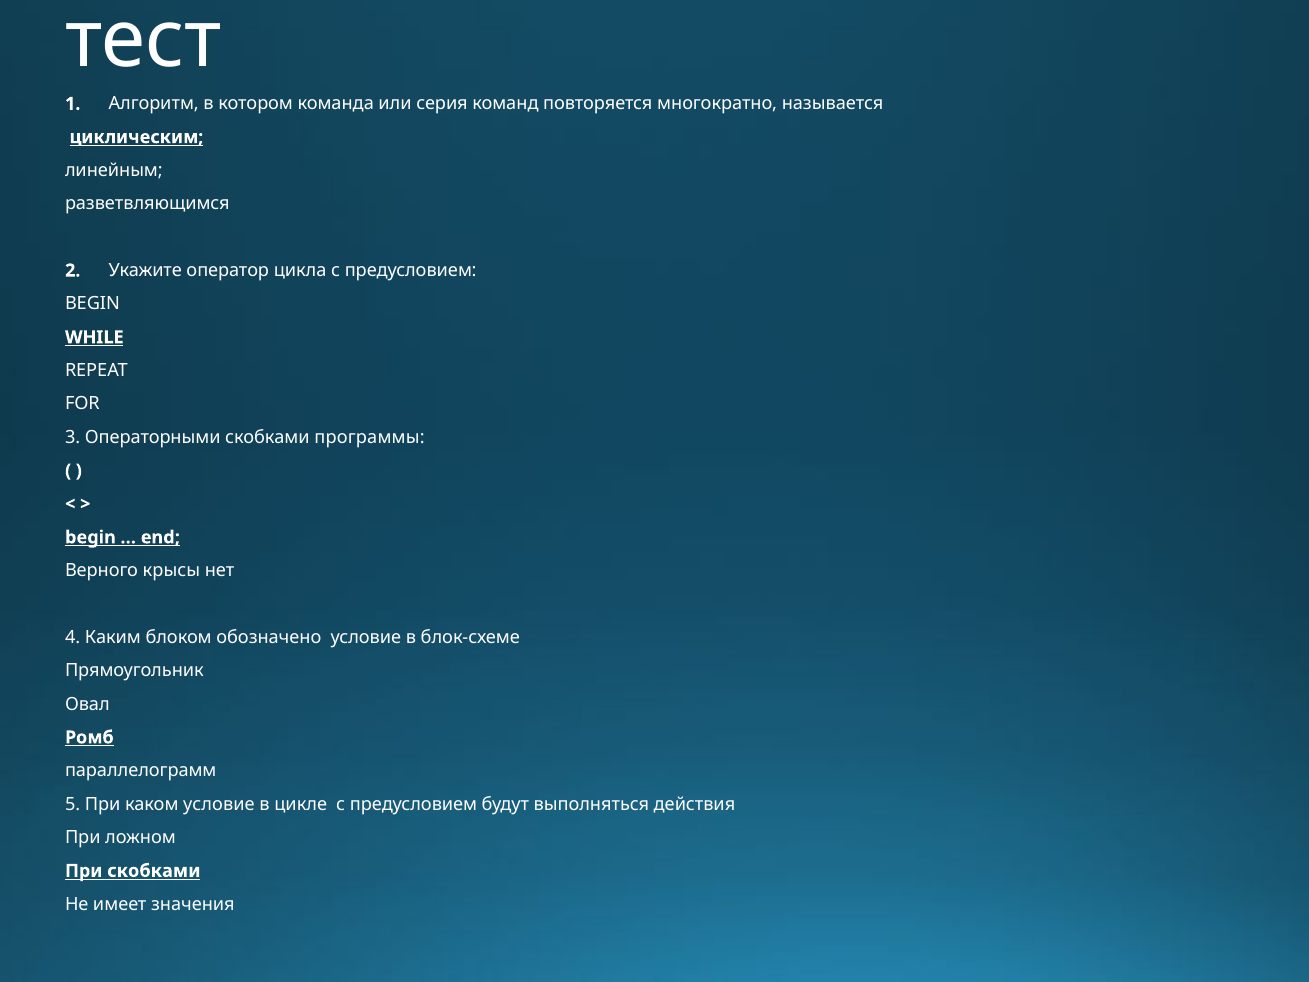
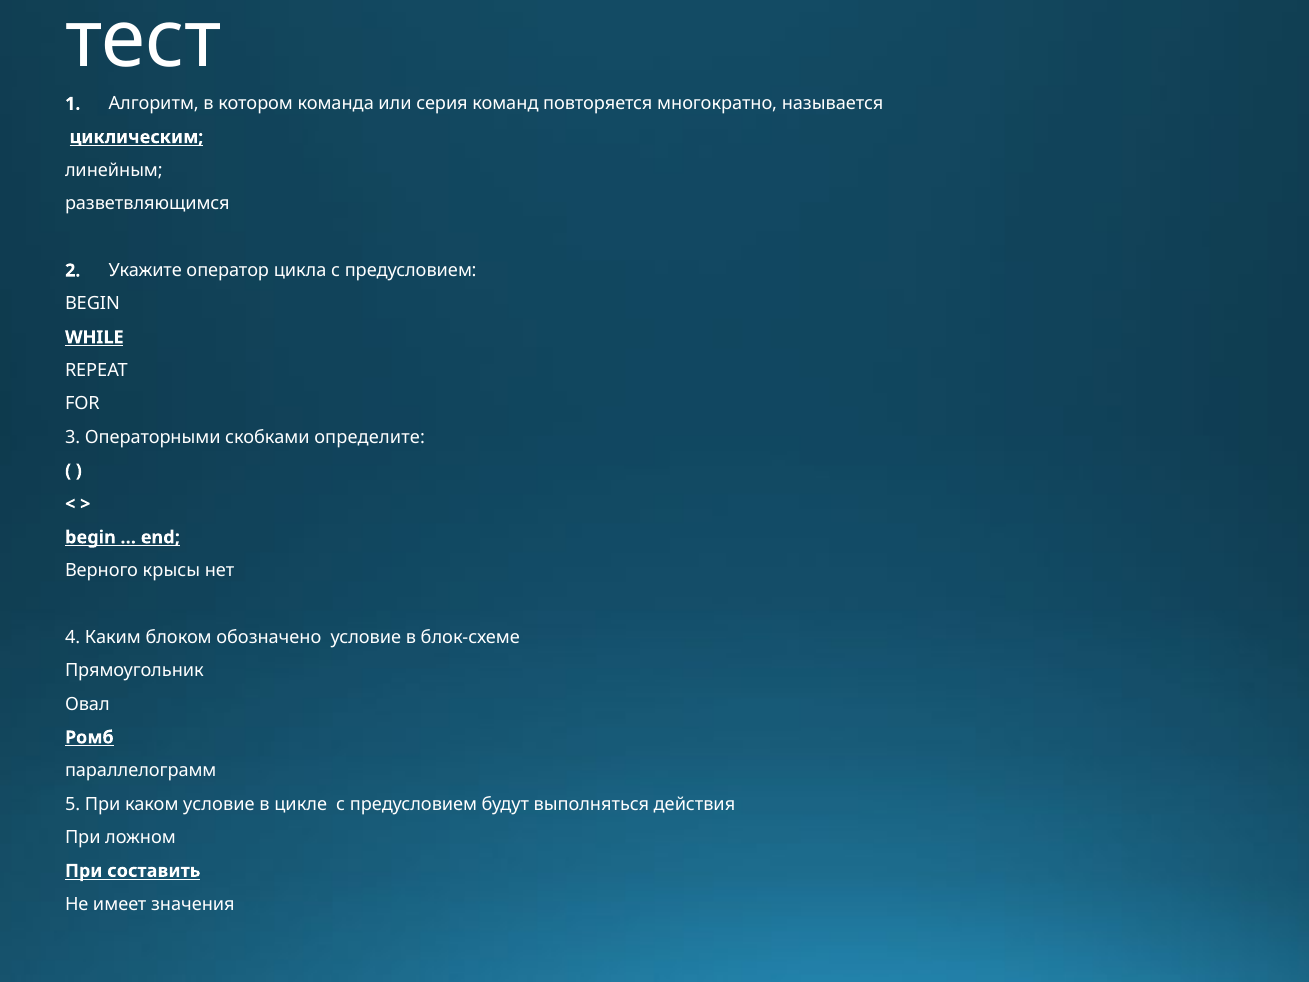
программы: программы -> определите
При скобками: скобками -> составить
